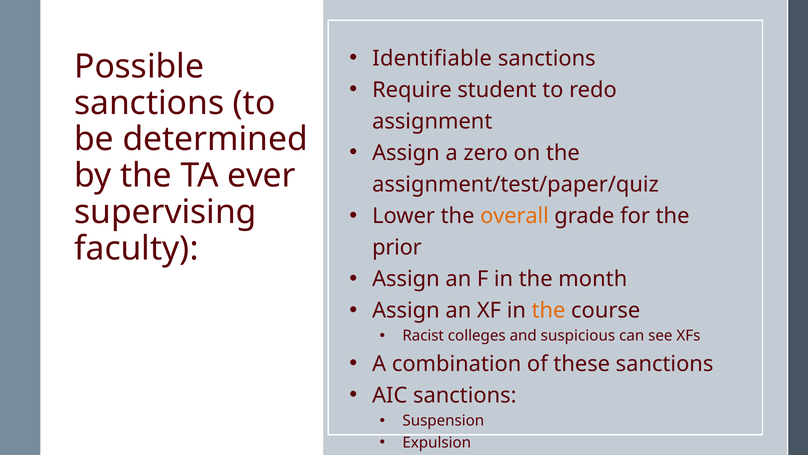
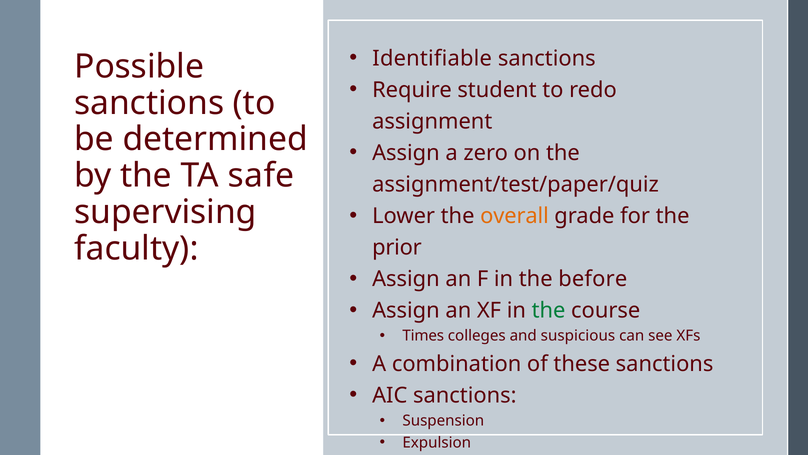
ever: ever -> safe
month: month -> before
the at (549, 310) colour: orange -> green
Racist: Racist -> Times
